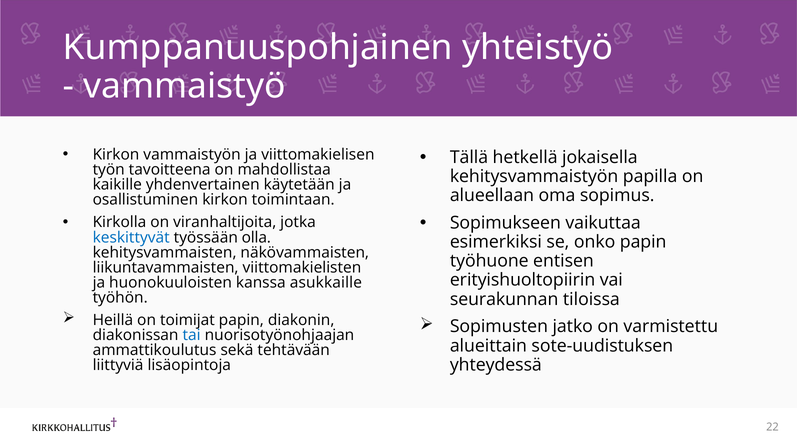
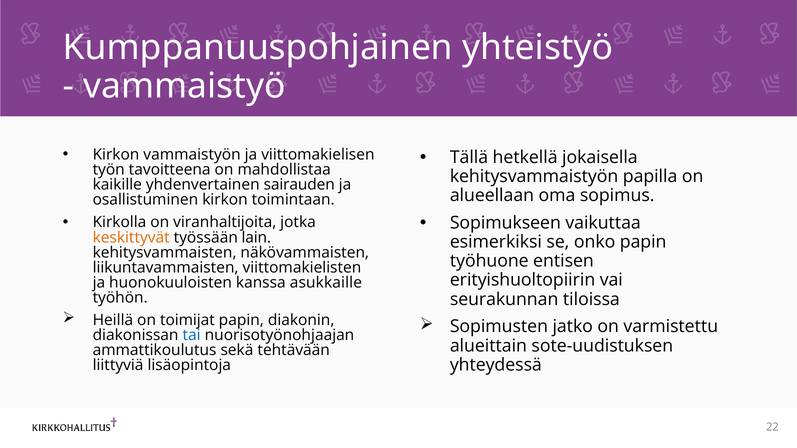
käytetään: käytetään -> sairauden
keskittyvät colour: blue -> orange
olla: olla -> lain
